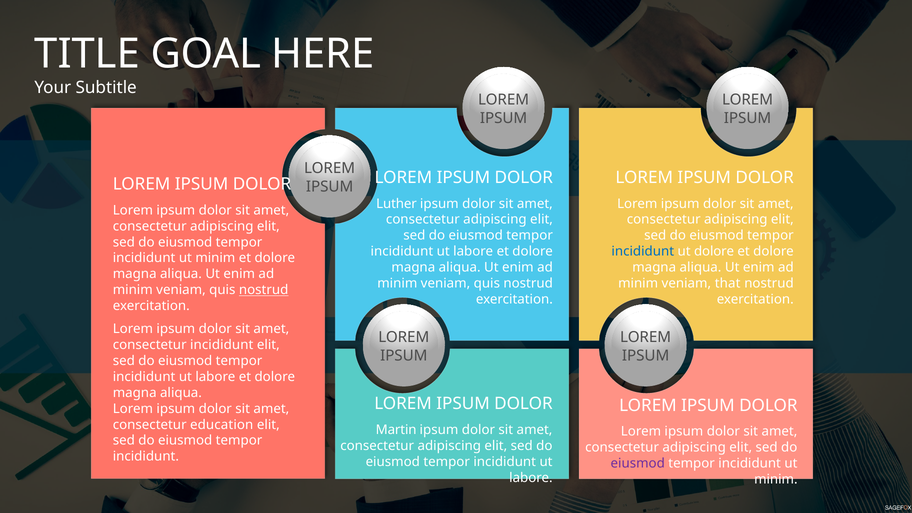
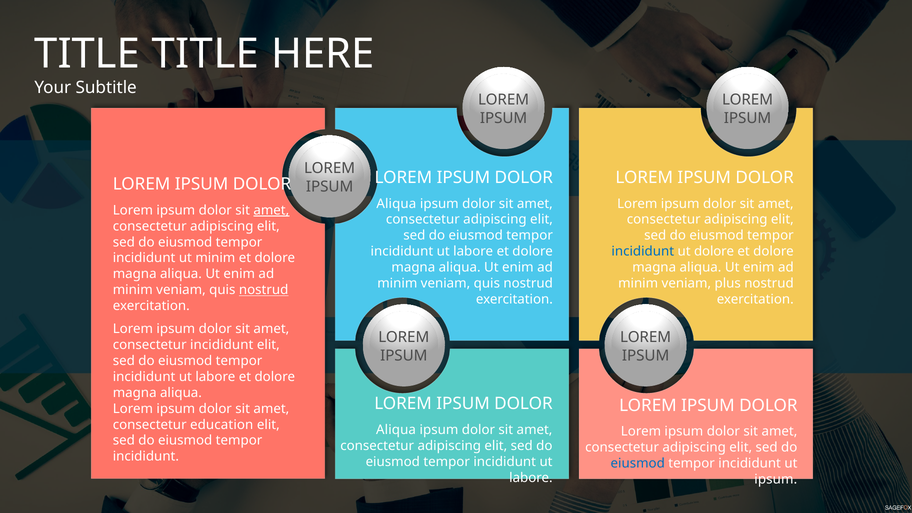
TITLE GOAL: GOAL -> TITLE
Luther at (396, 204): Luther -> Aliqua
amet at (271, 210) underline: none -> present
that: that -> plus
Martin at (396, 430): Martin -> Aliqua
eiusmod at (638, 463) colour: purple -> blue
minim at (776, 479): minim -> ipsum
